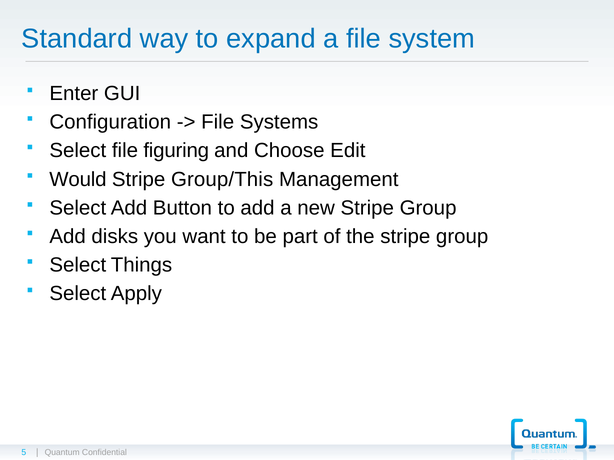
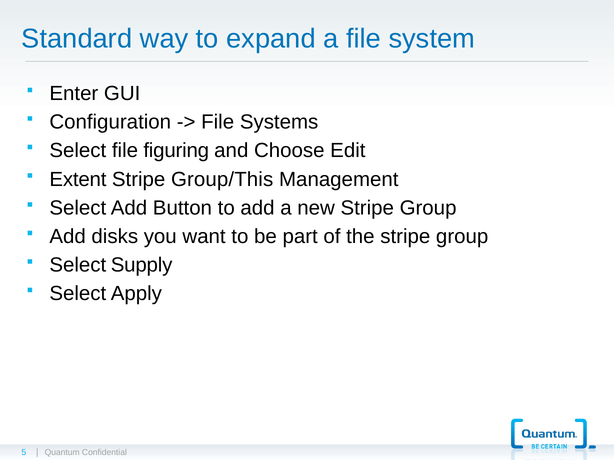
Would: Would -> Extent
Things: Things -> Supply
